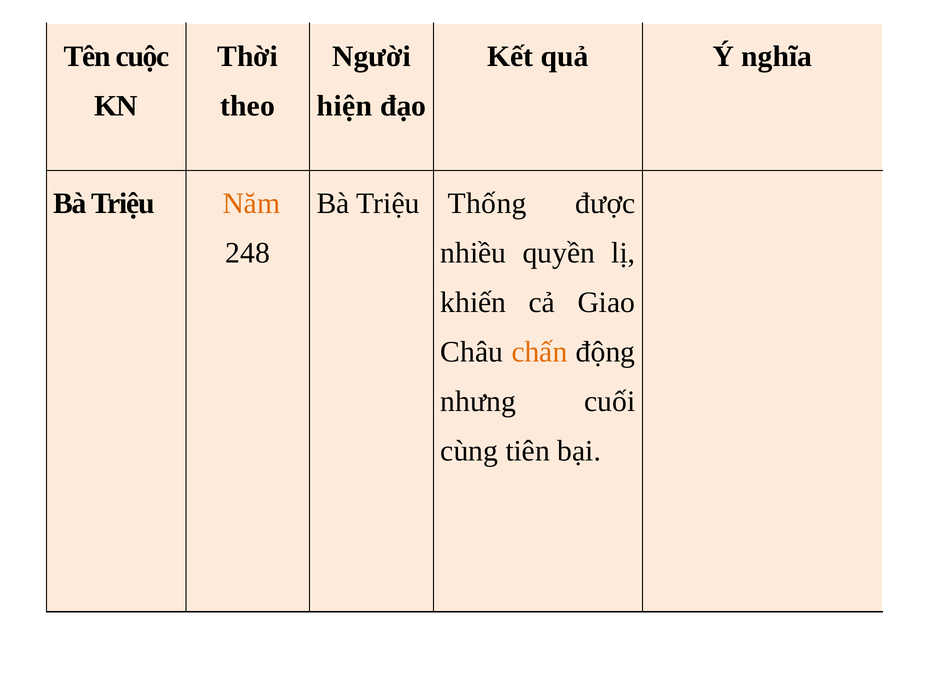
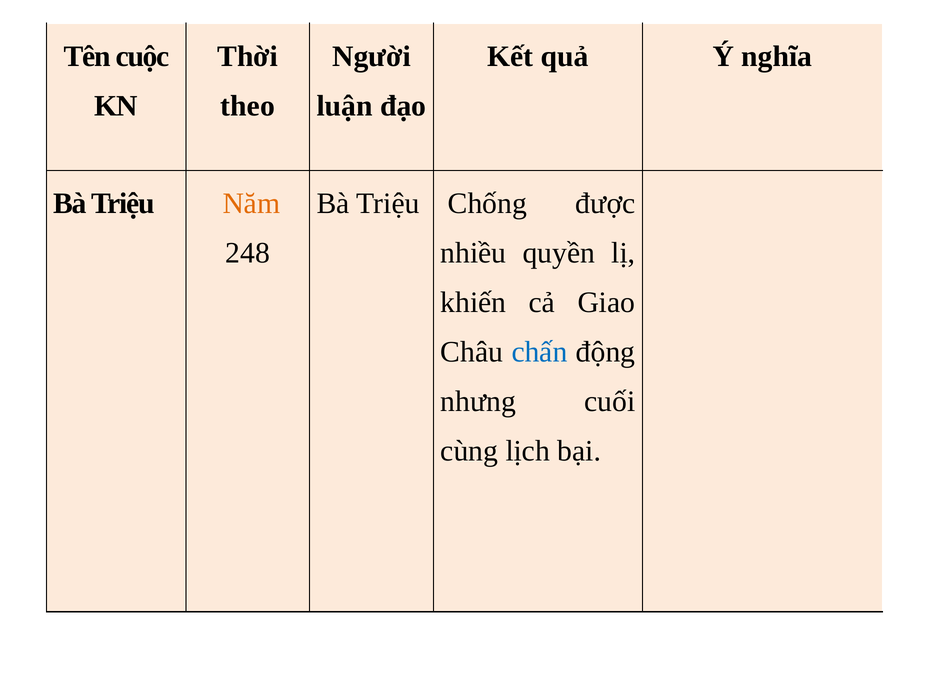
hiện: hiện -> luận
Thống: Thống -> Chống
chấn colour: orange -> blue
tiên: tiên -> lịch
